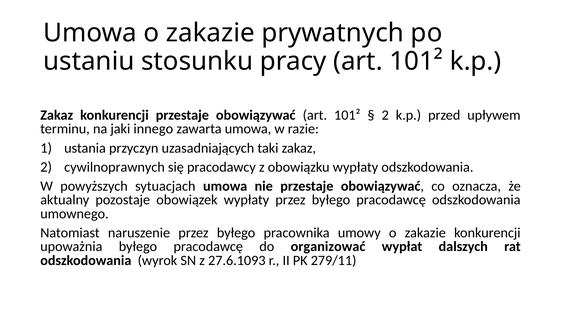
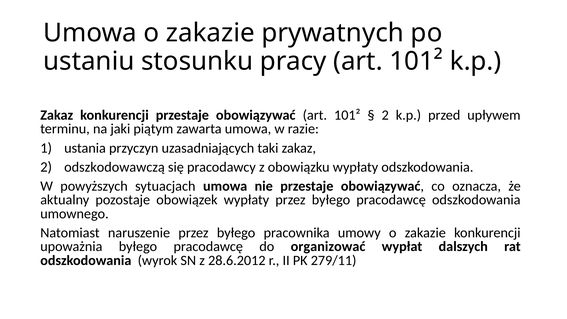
innego: innego -> piątym
cywilnoprawnych: cywilnoprawnych -> odszkodowawczą
27.6.1093: 27.6.1093 -> 28.6.2012
